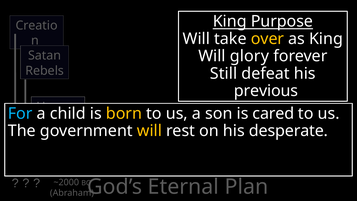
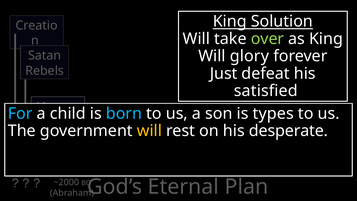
Purpose: Purpose -> Solution
over colour: yellow -> light green
Still: Still -> Just
previous: previous -> satisfied
born colour: yellow -> light blue
cared: cared -> types
